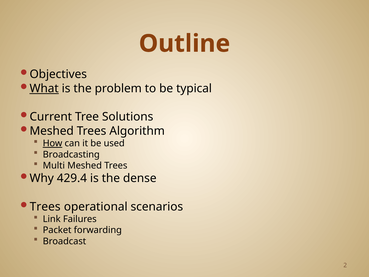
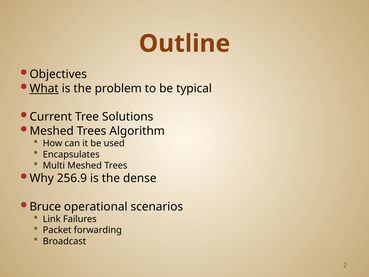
How underline: present -> none
Broadcasting: Broadcasting -> Encapsulates
429.4: 429.4 -> 256.9
Trees at (45, 206): Trees -> Bruce
